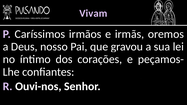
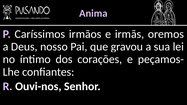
Vivam: Vivam -> Anima
